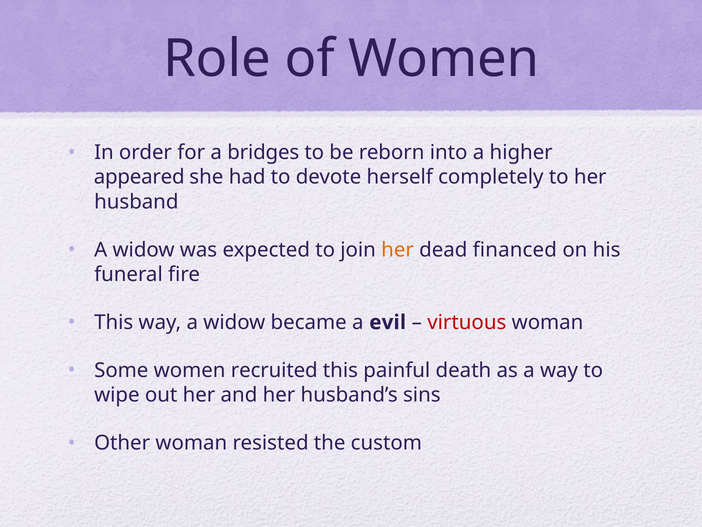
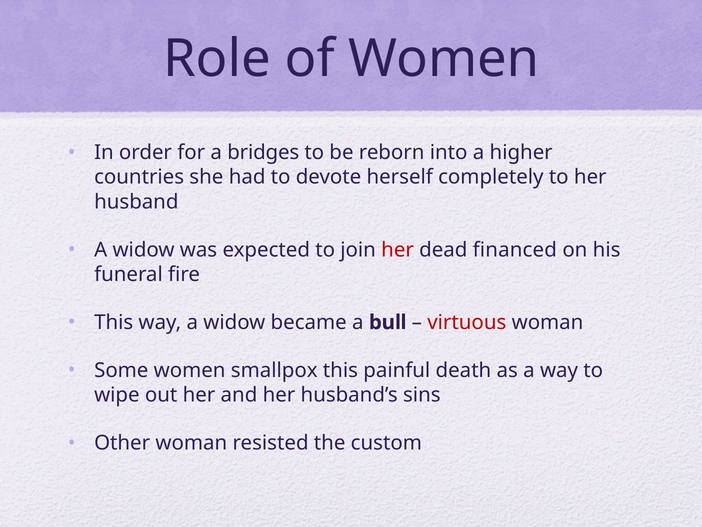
appeared: appeared -> countries
her at (398, 250) colour: orange -> red
evil: evil -> bull
recruited: recruited -> smallpox
